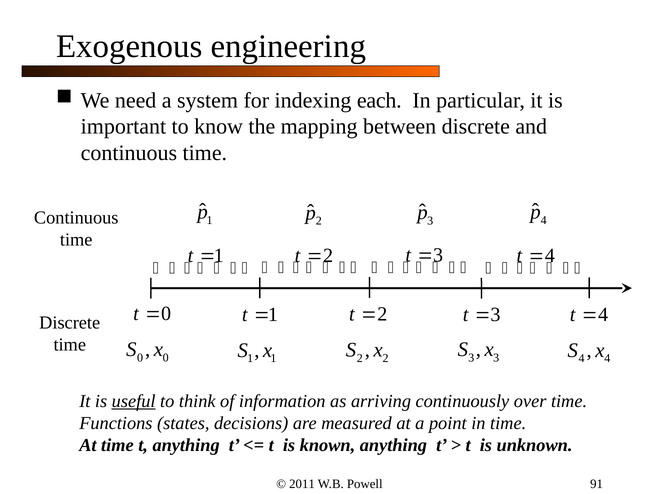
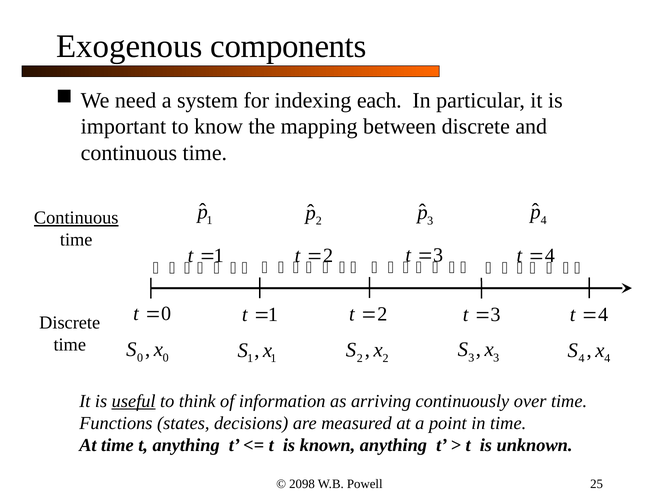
engineering: engineering -> components
Continuous at (76, 218) underline: none -> present
2011: 2011 -> 2098
91: 91 -> 25
